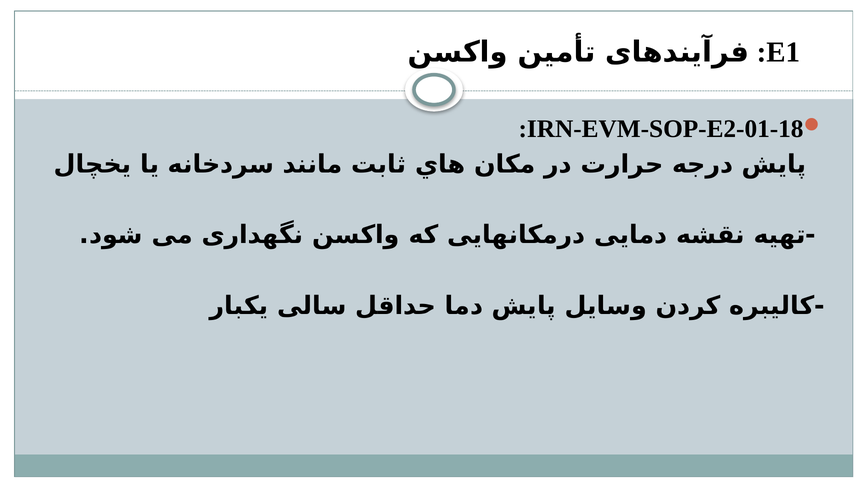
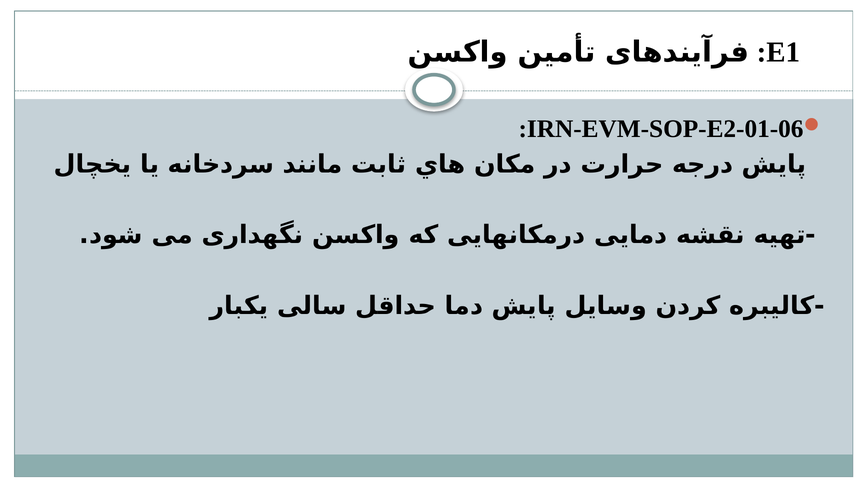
IRN-EVM-SOP-E2-01-18: IRN-EVM-SOP-E2-01-18 -> IRN-EVM-SOP-E2-01-06
